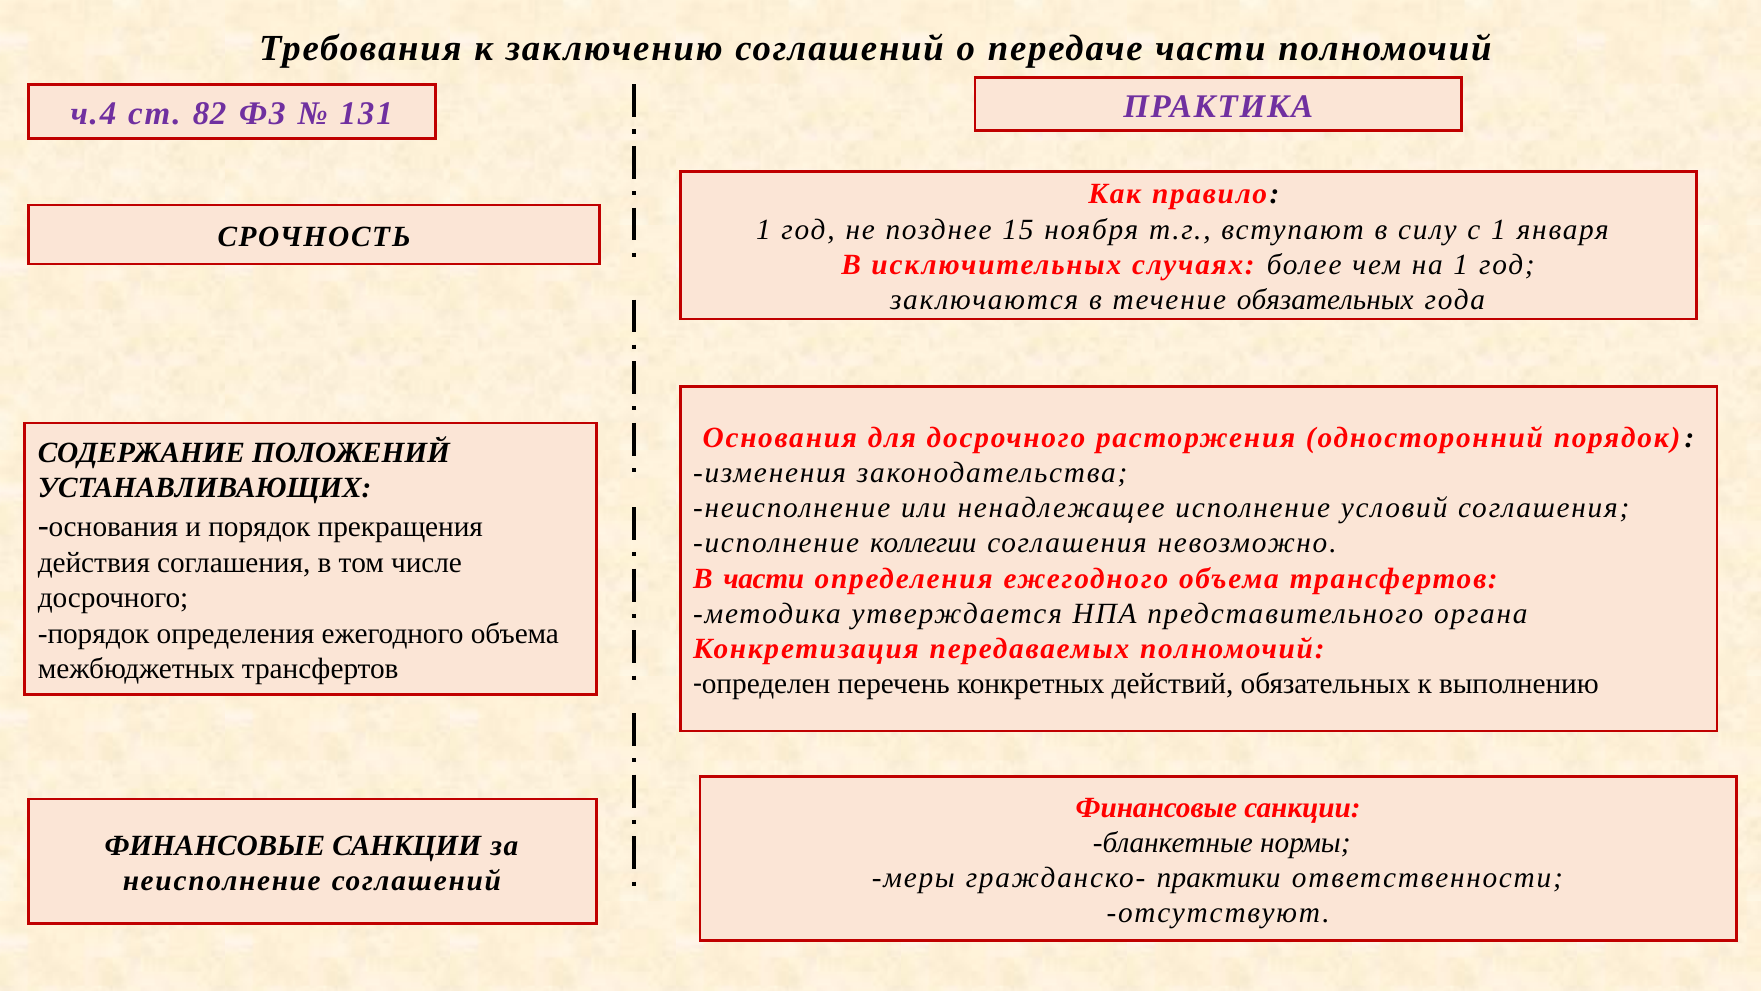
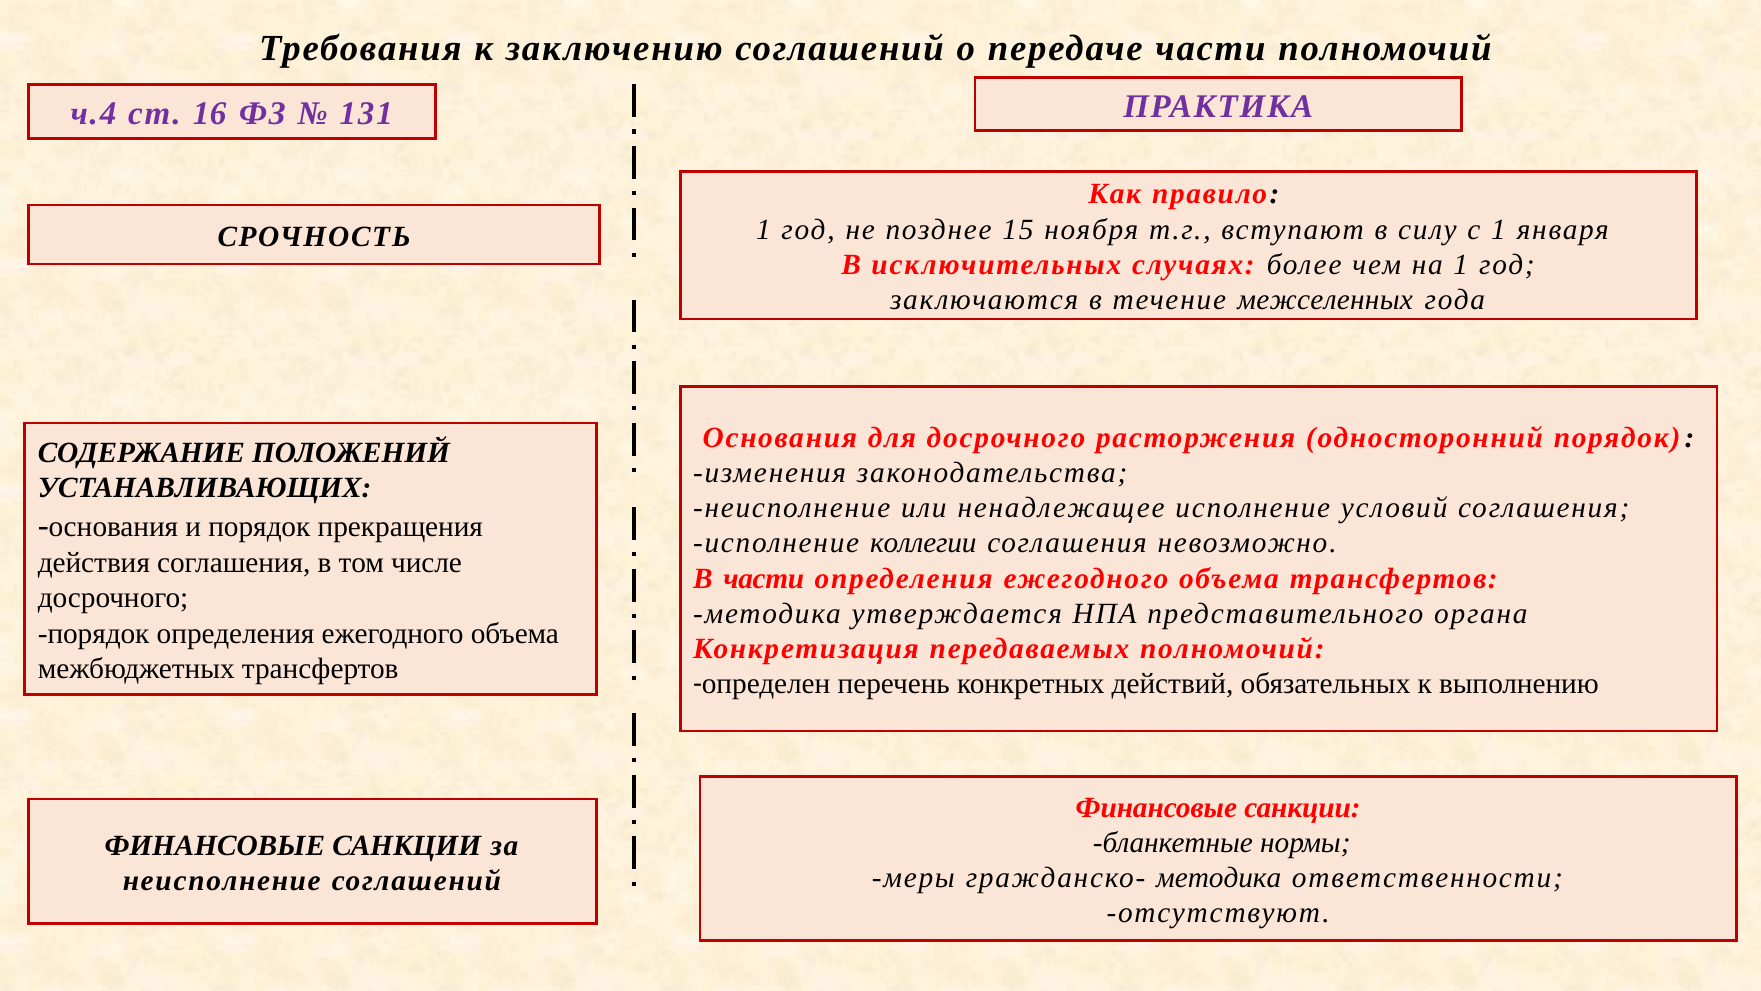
82: 82 -> 16
течение обязательных: обязательных -> межселенных
гражданско- практики: практики -> методика
